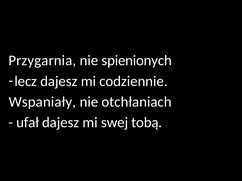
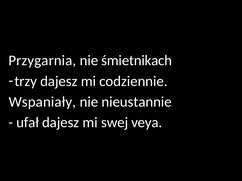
spienionych: spienionych -> śmietnikach
lecz: lecz -> trzy
otchłaniach: otchłaniach -> nieustannie
tobą: tobą -> veya
